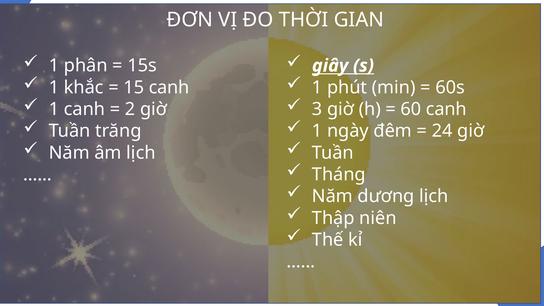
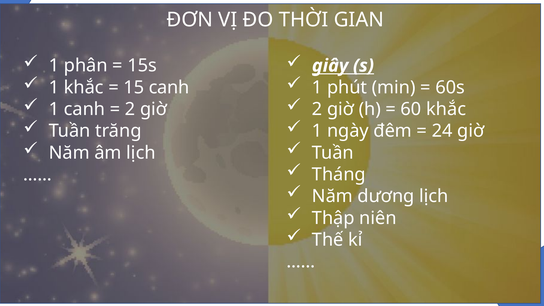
3 at (317, 109): 3 -> 2
60 canh: canh -> khắc
